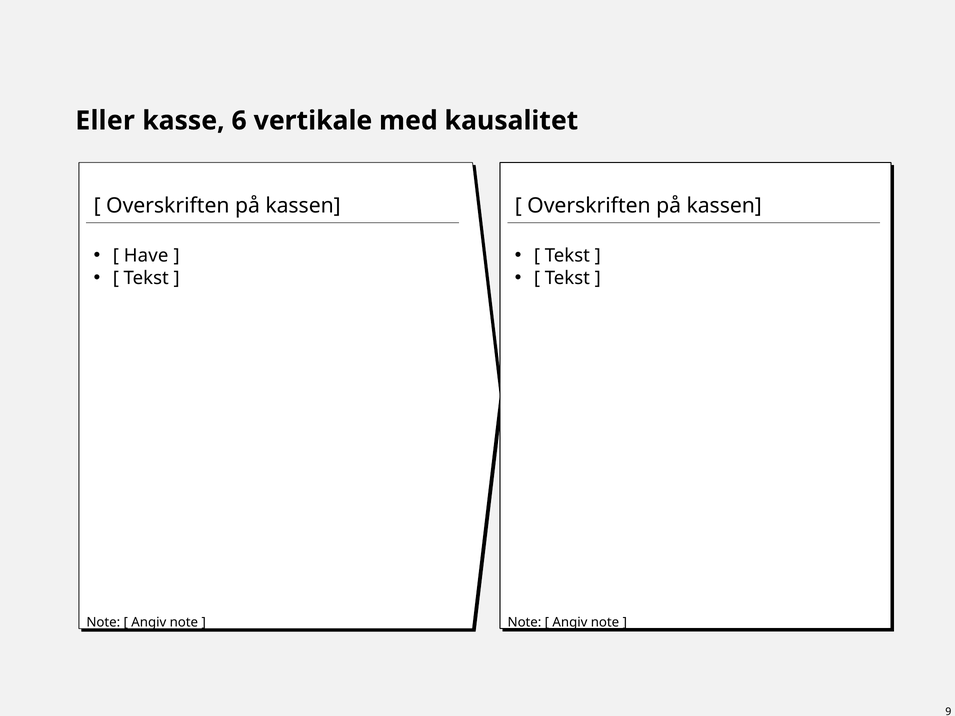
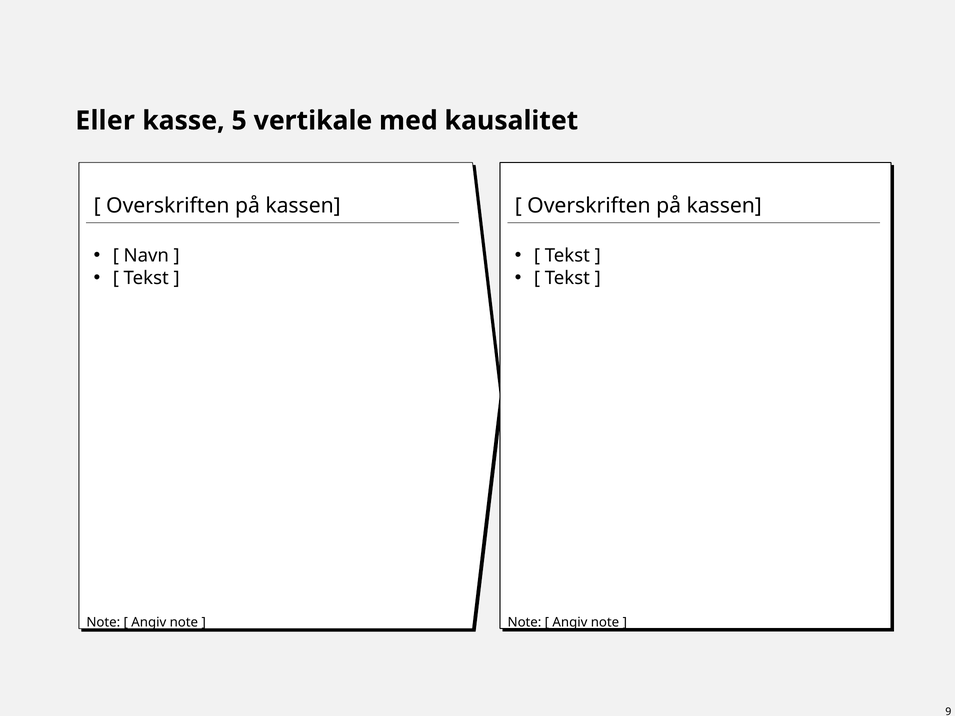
6: 6 -> 5
Have: Have -> Navn
